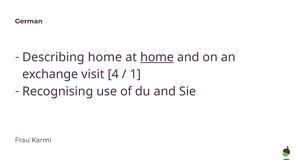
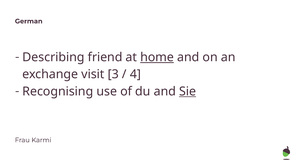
Describing home: home -> friend
4: 4 -> 3
1: 1 -> 4
Sie underline: none -> present
